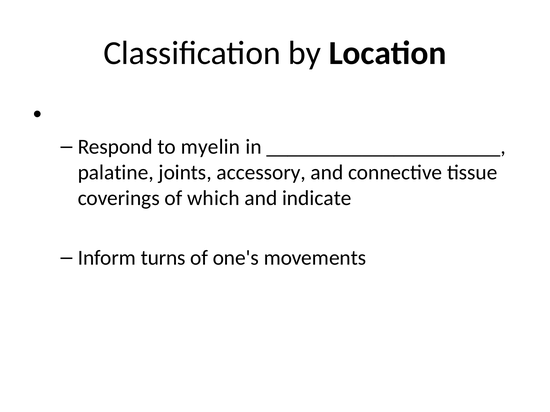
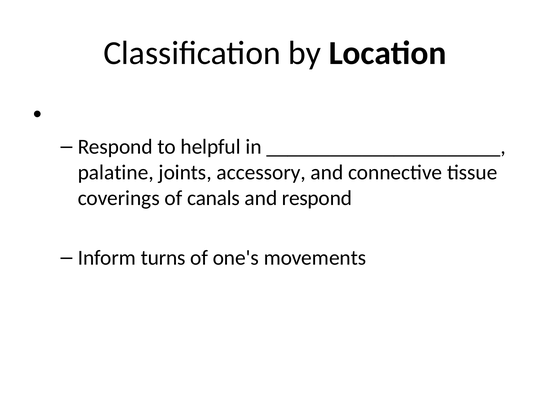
myelin: myelin -> helpful
which: which -> canals
and indicate: indicate -> respond
